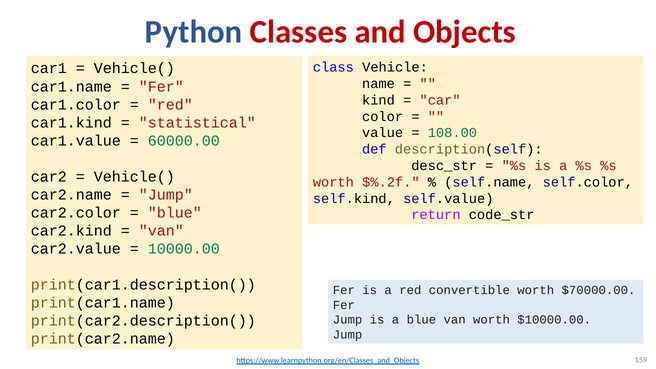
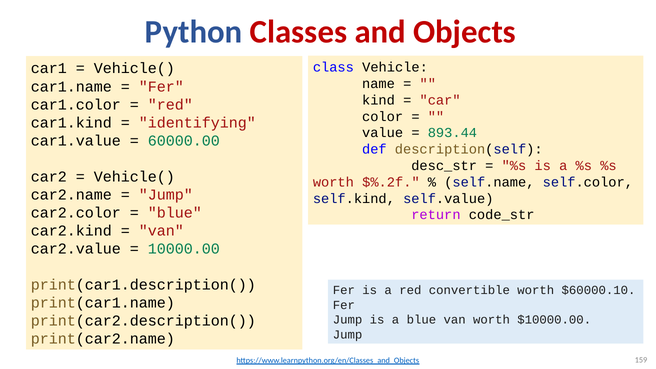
statistical: statistical -> identifying
108.00: 108.00 -> 893.44
$70000.00: $70000.00 -> $60000.10
